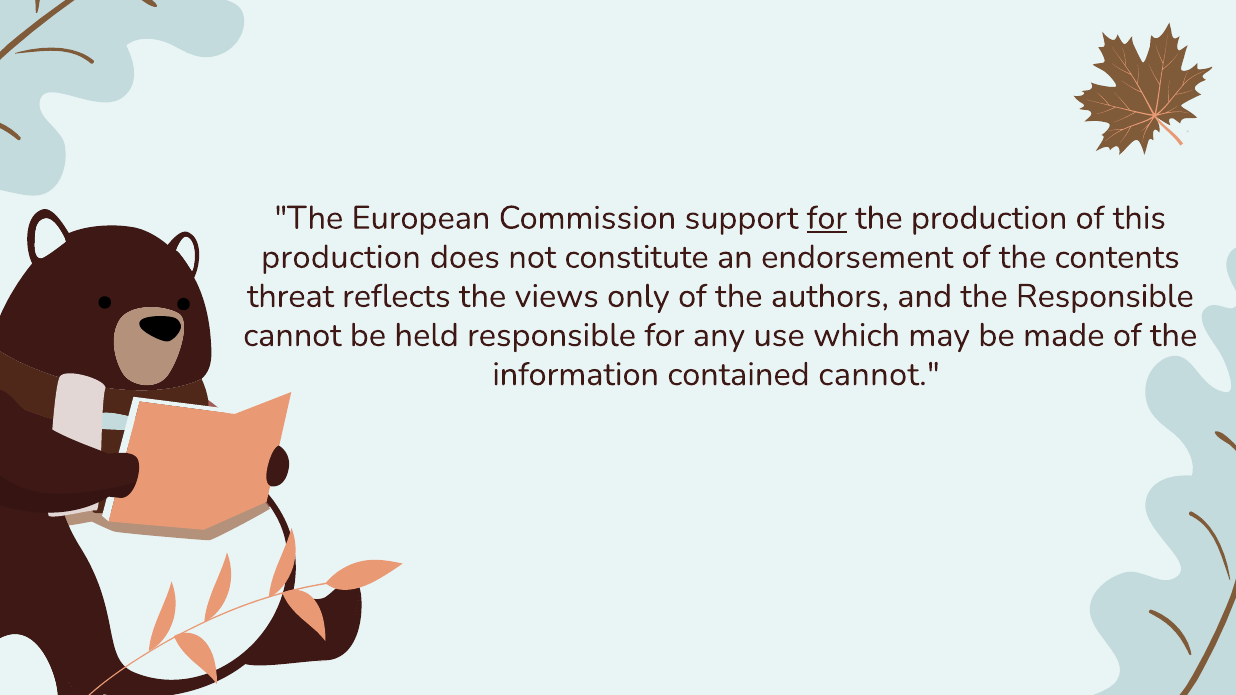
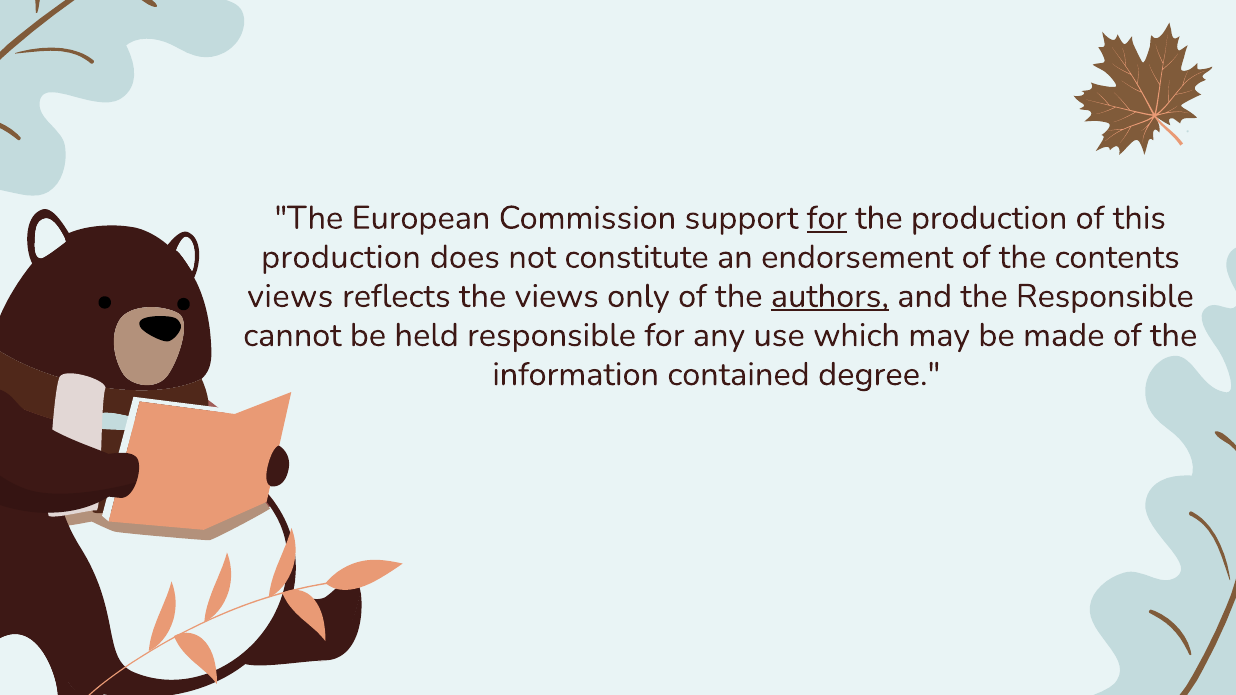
threat at (291, 296): threat -> views
authors underline: none -> present
contained cannot: cannot -> degree
